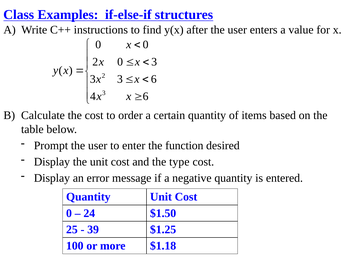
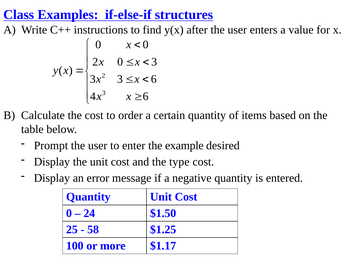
function: function -> example
39: 39 -> 58
$1.18: $1.18 -> $1.17
